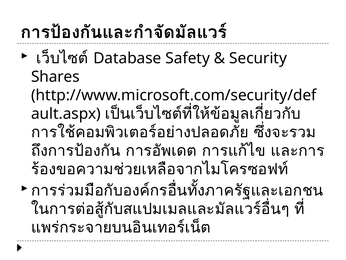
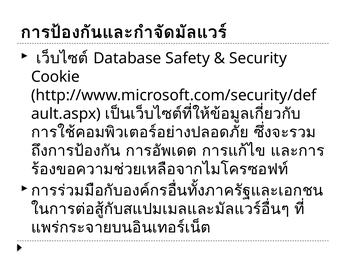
Shares: Shares -> Cookie
